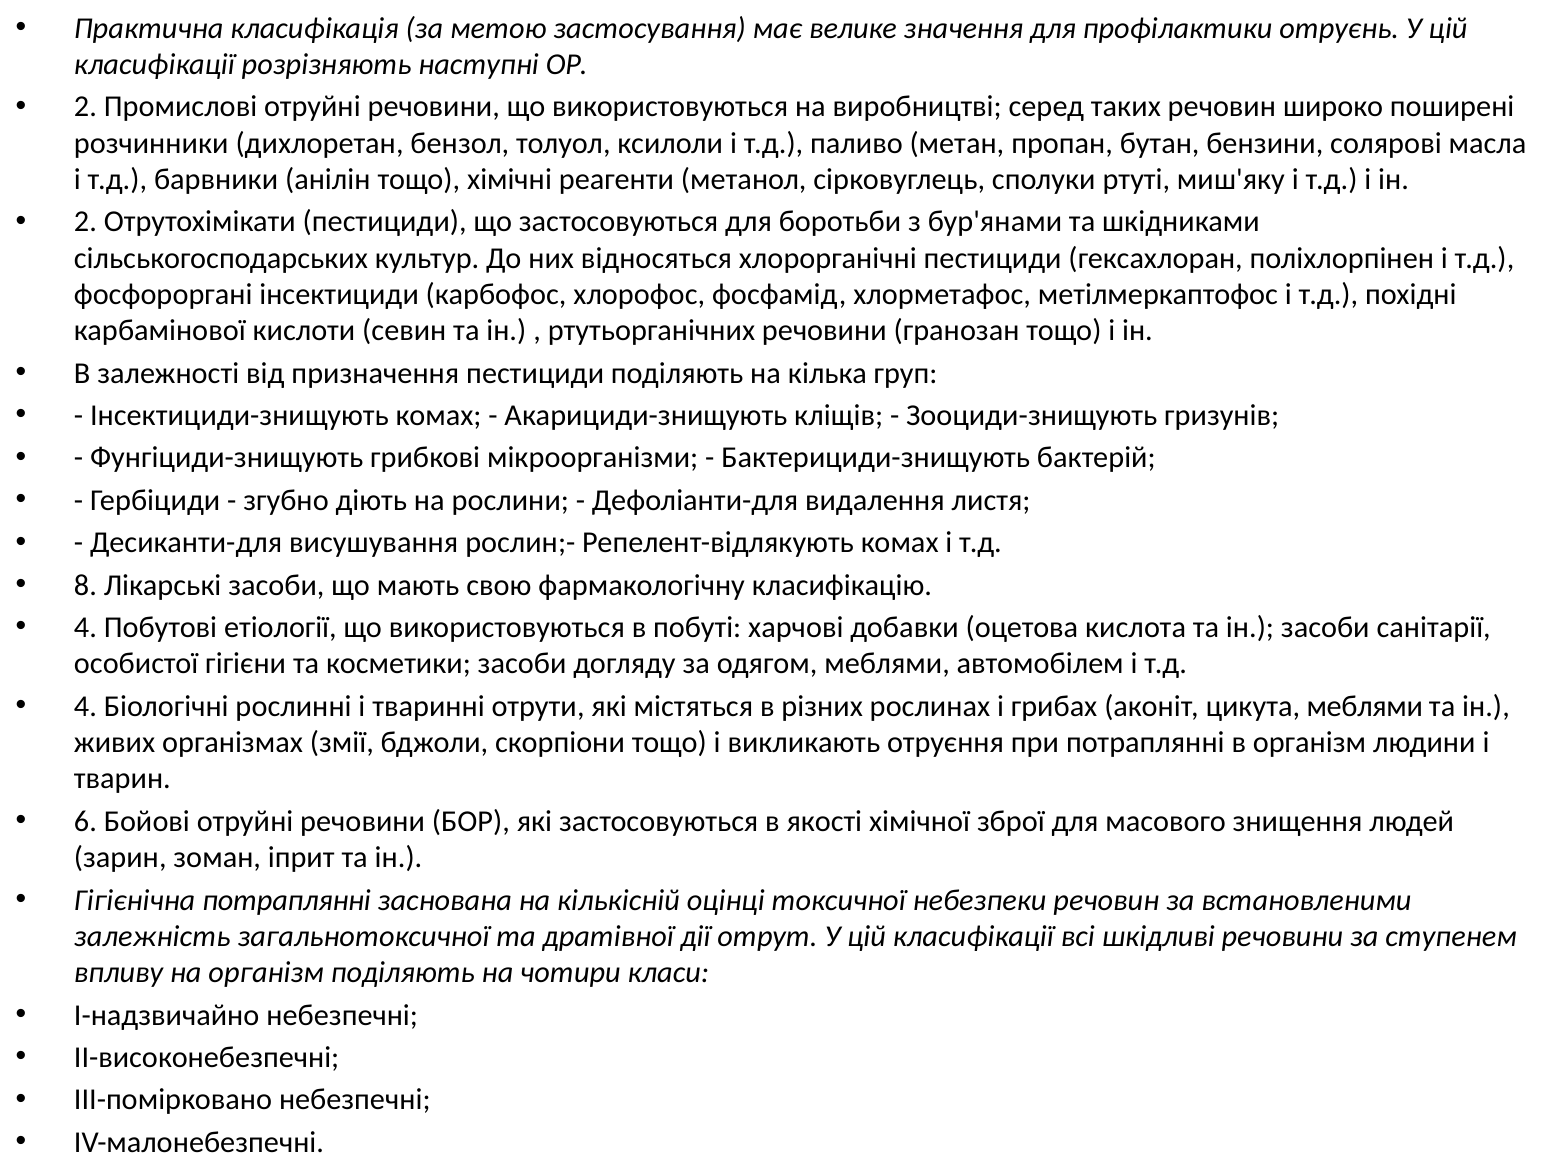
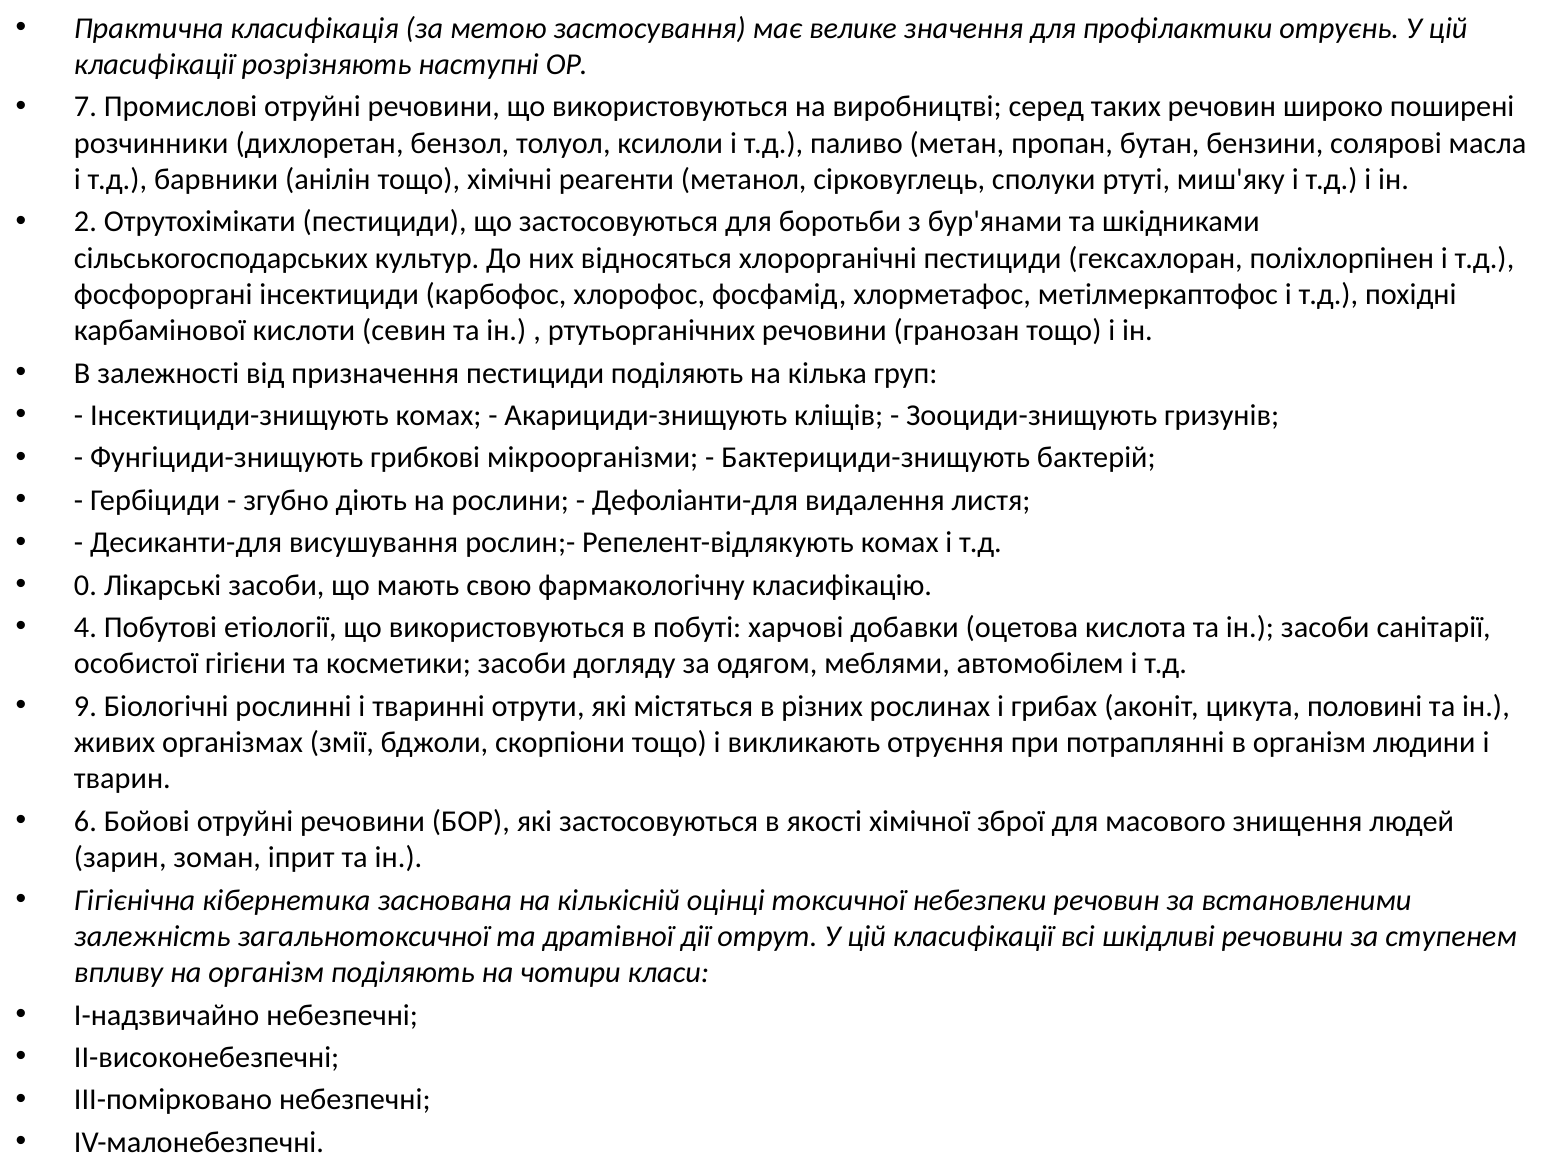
2 at (85, 107): 2 -> 7
8: 8 -> 0
4 at (85, 707): 4 -> 9
цикута меблями: меблями -> половині
Гігієнічна потраплянні: потраплянні -> кібернетика
